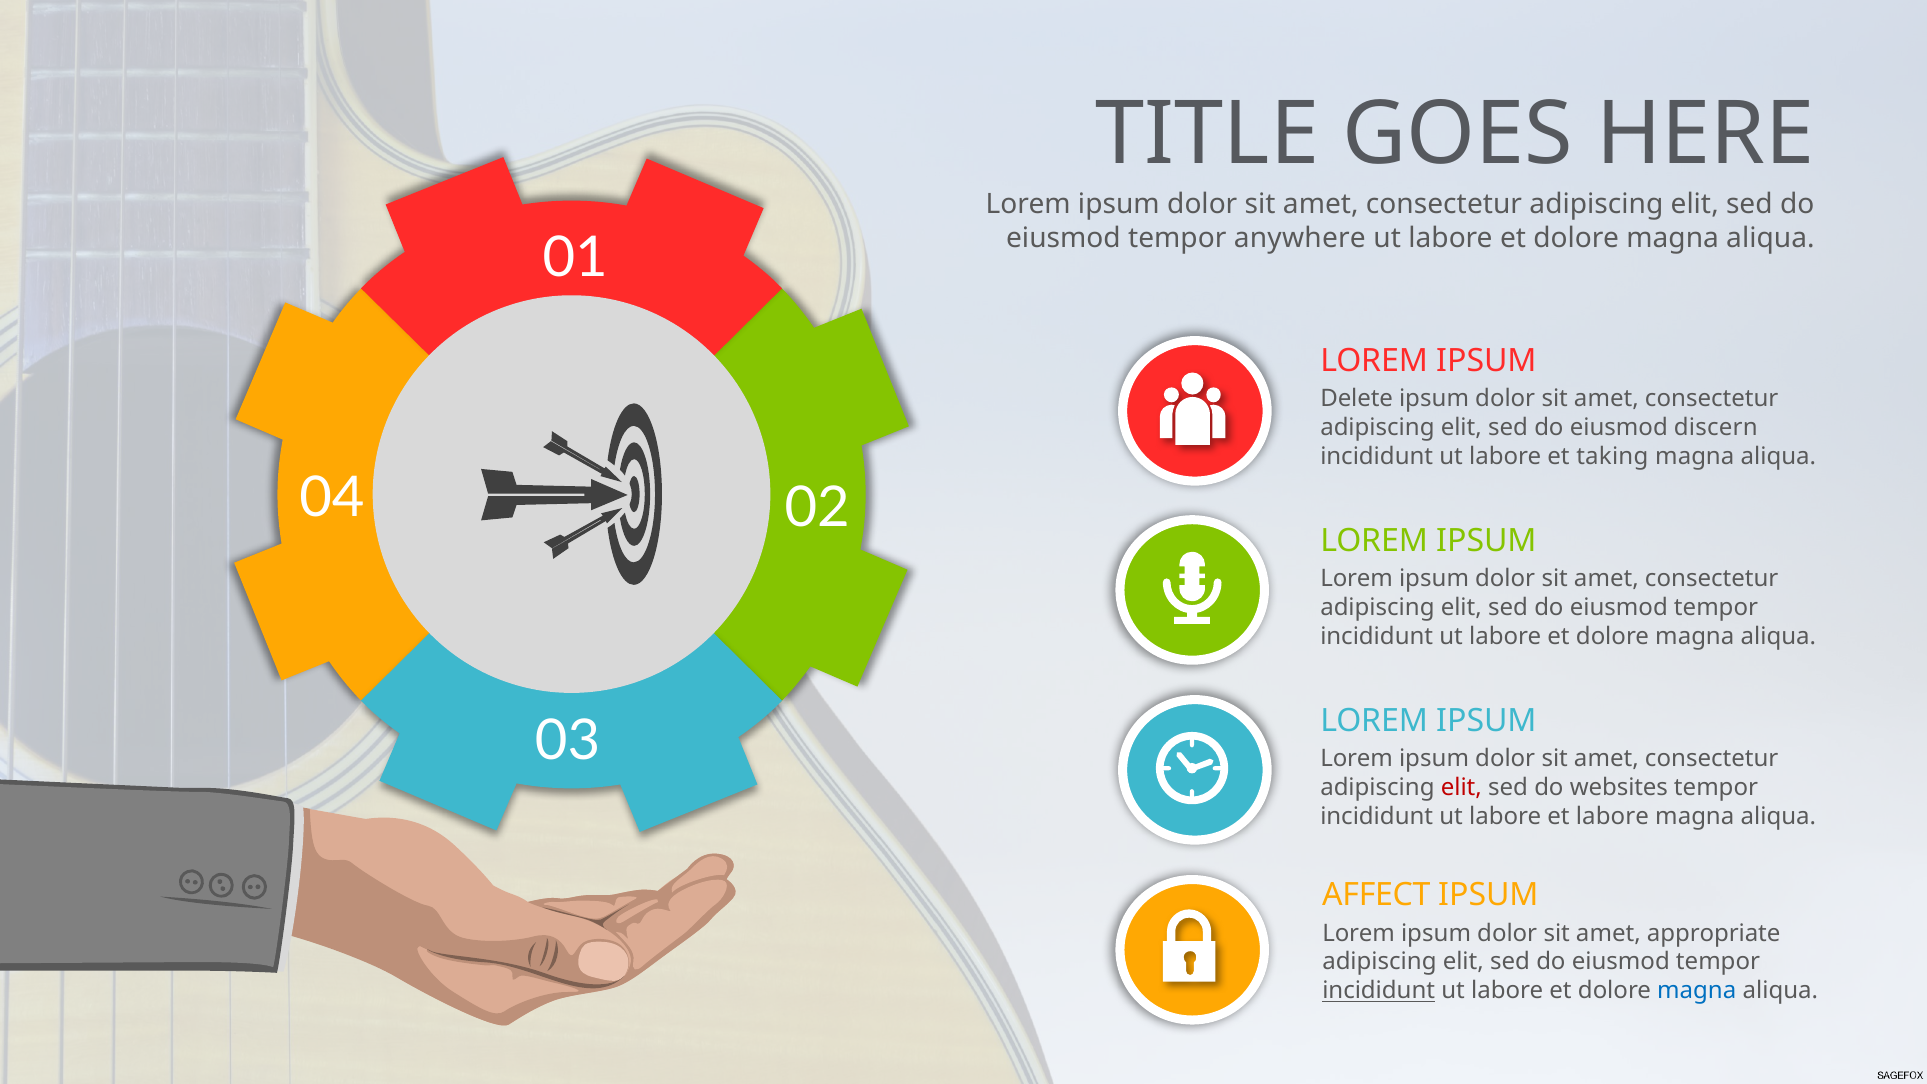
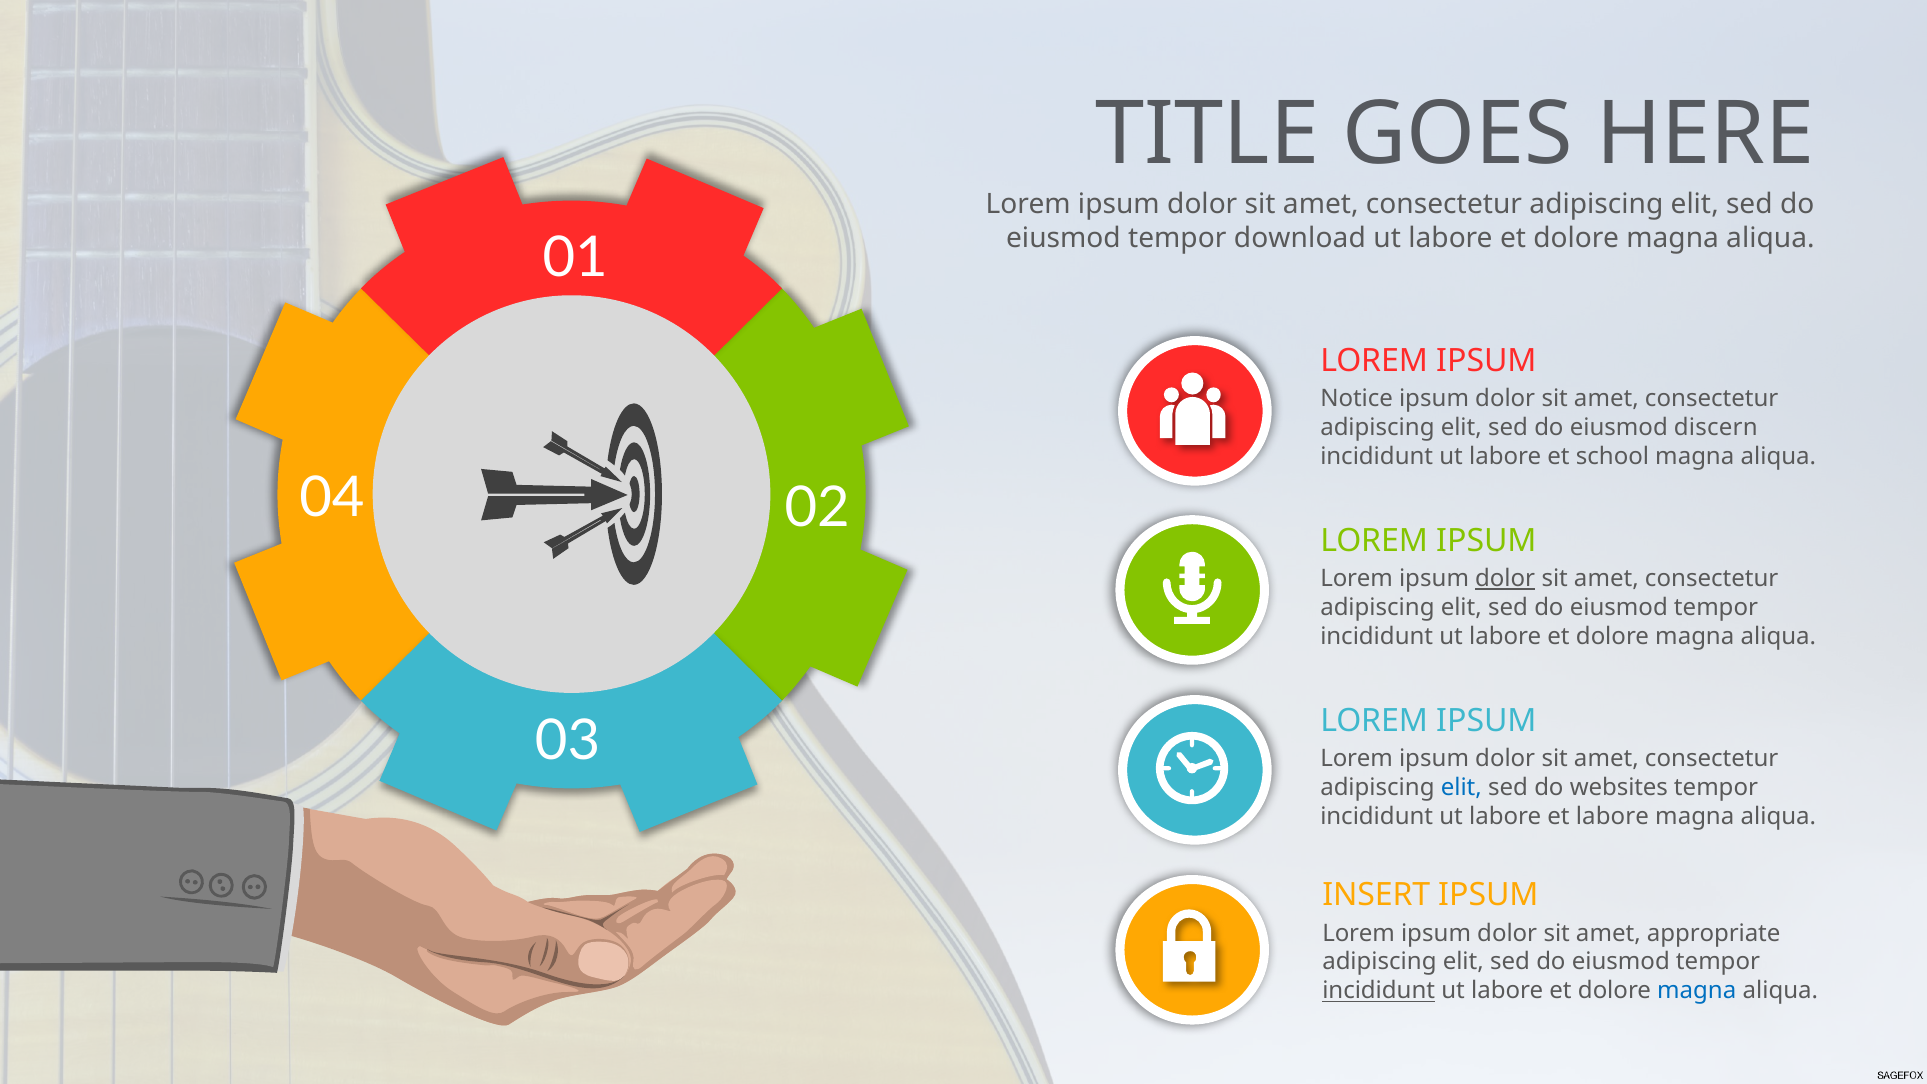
anywhere: anywhere -> download
Delete: Delete -> Notice
taking: taking -> school
dolor at (1505, 579) underline: none -> present
elit at (1461, 788) colour: red -> blue
AFFECT: AFFECT -> INSERT
